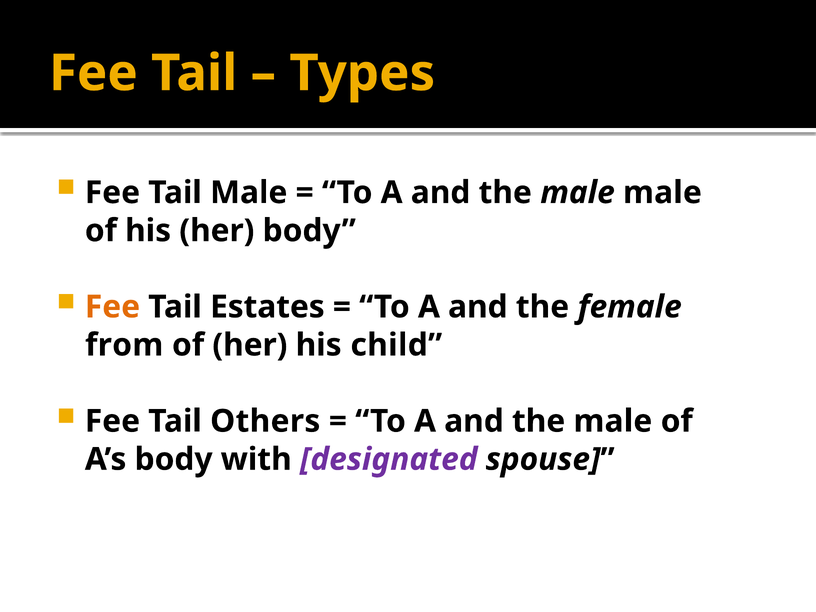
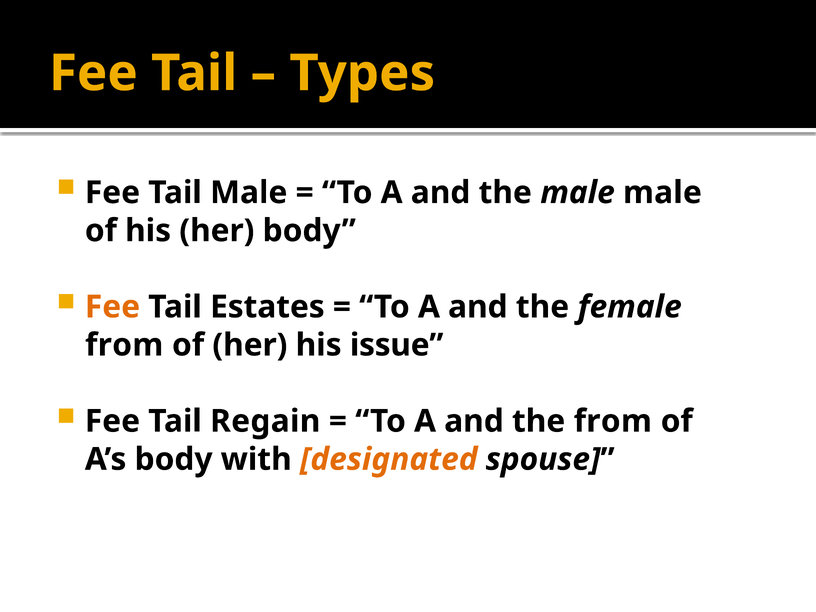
child: child -> issue
Others: Others -> Regain
male at (613, 421): male -> from
designated colour: purple -> orange
